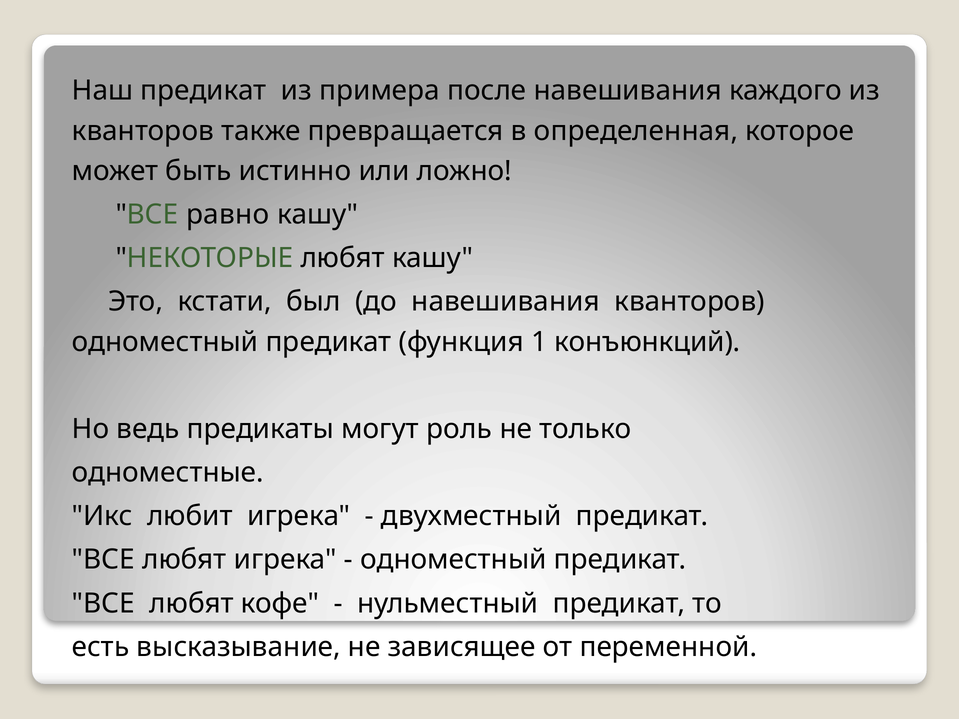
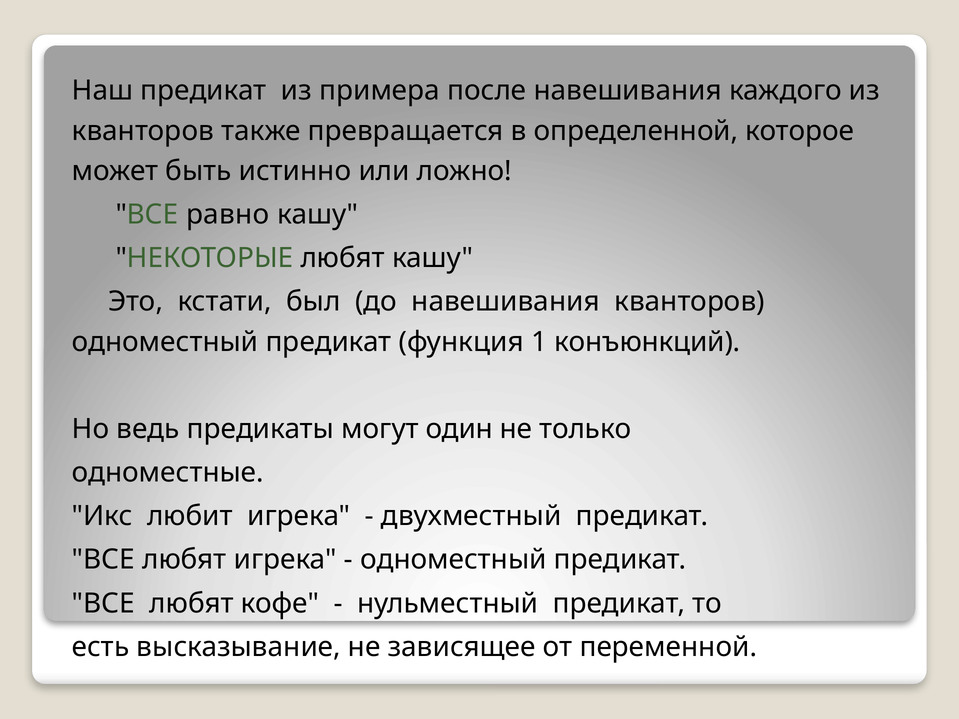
определенная: определенная -> определенной
роль: роль -> один
